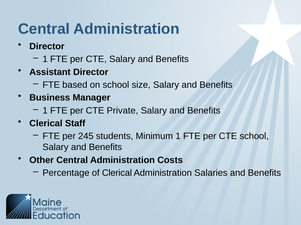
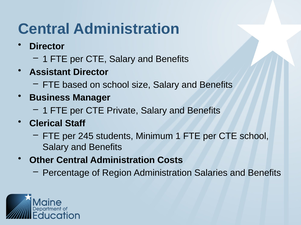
of Clerical: Clerical -> Region
